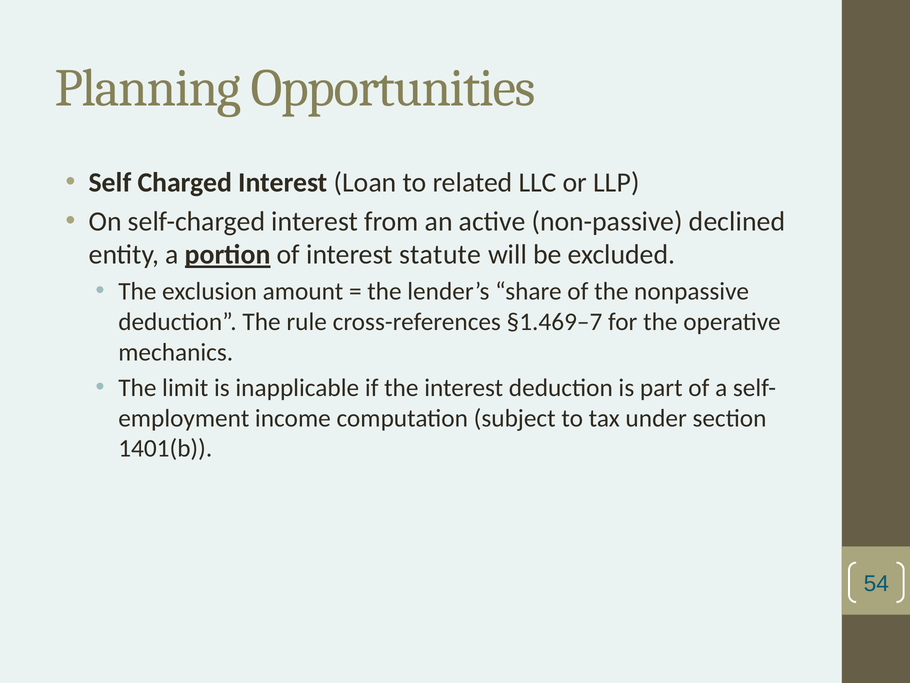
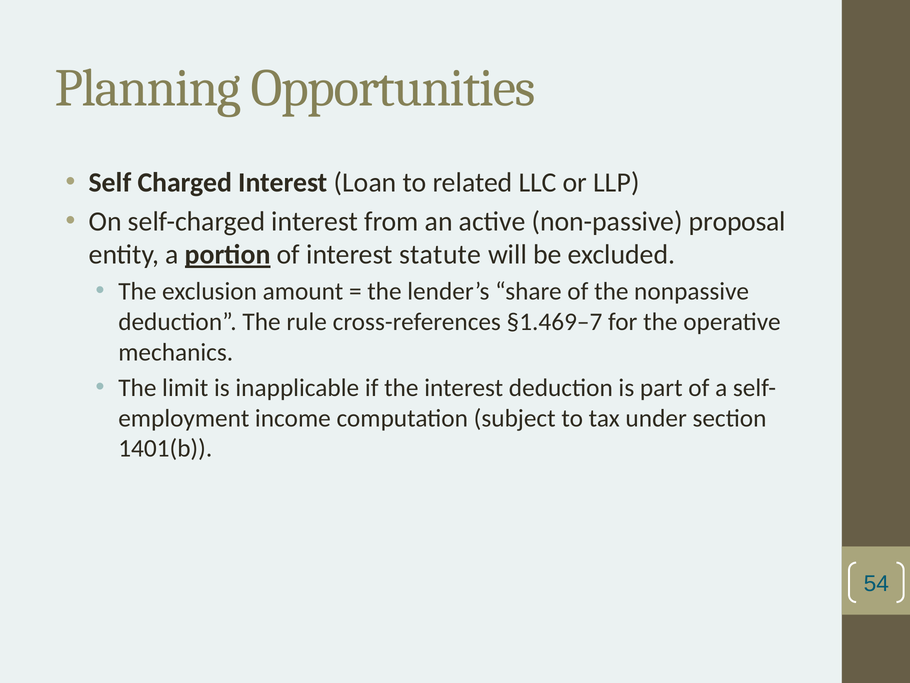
declined: declined -> proposal
